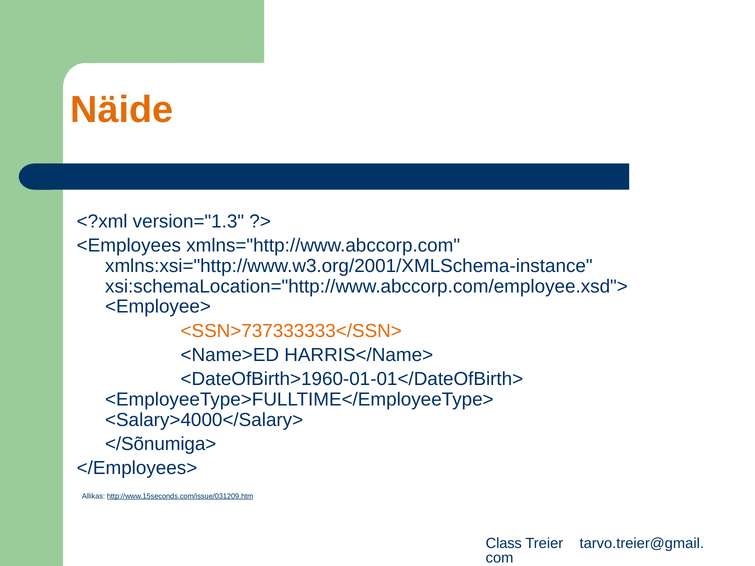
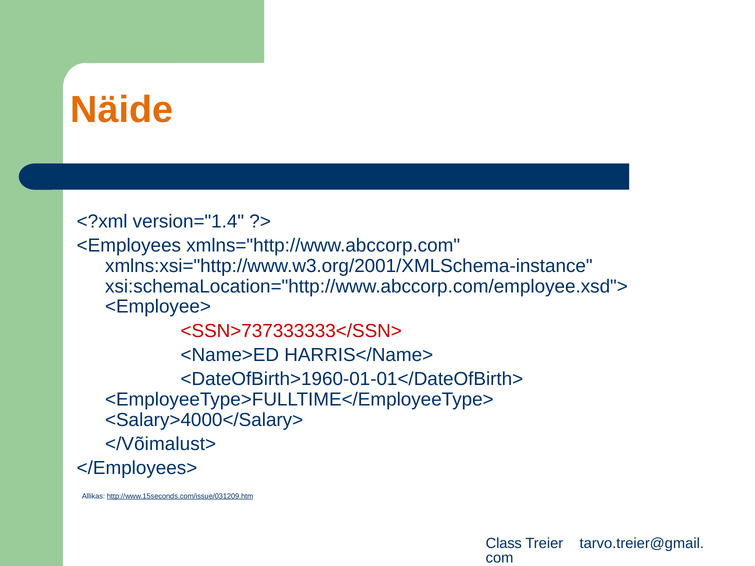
version="1.3: version="1.3 -> version="1.4
<SSN>737333333</SSN> colour: orange -> red
</Sõnumiga>: </Sõnumiga> -> </Võimalust>
